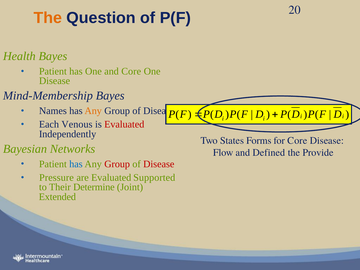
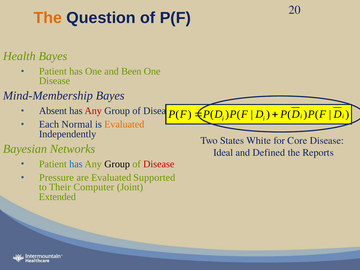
and Core: Core -> Been
Names: Names -> Absent
Any at (93, 111) colour: orange -> red
Venous: Venous -> Normal
Evaluated at (124, 124) colour: red -> orange
Forms: Forms -> White
Flow: Flow -> Ideal
Provide: Provide -> Reports
Group at (117, 164) colour: red -> black
Determine: Determine -> Computer
